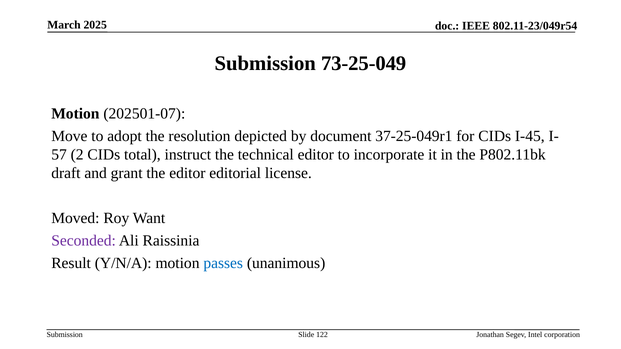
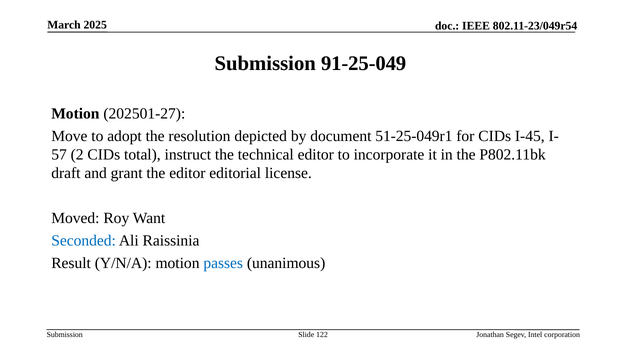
73-25-049: 73-25-049 -> 91-25-049
202501-07: 202501-07 -> 202501-27
37-25-049r1: 37-25-049r1 -> 51-25-049r1
Seconded colour: purple -> blue
